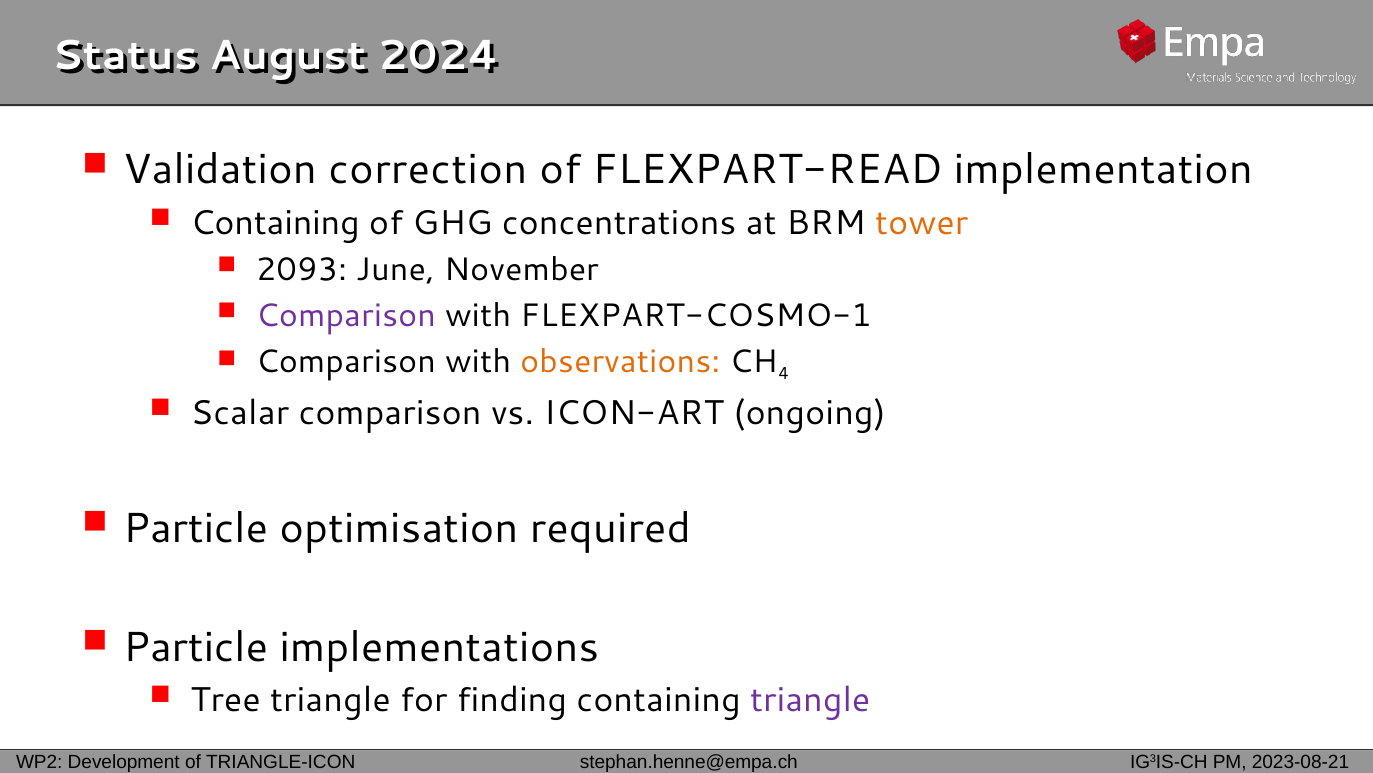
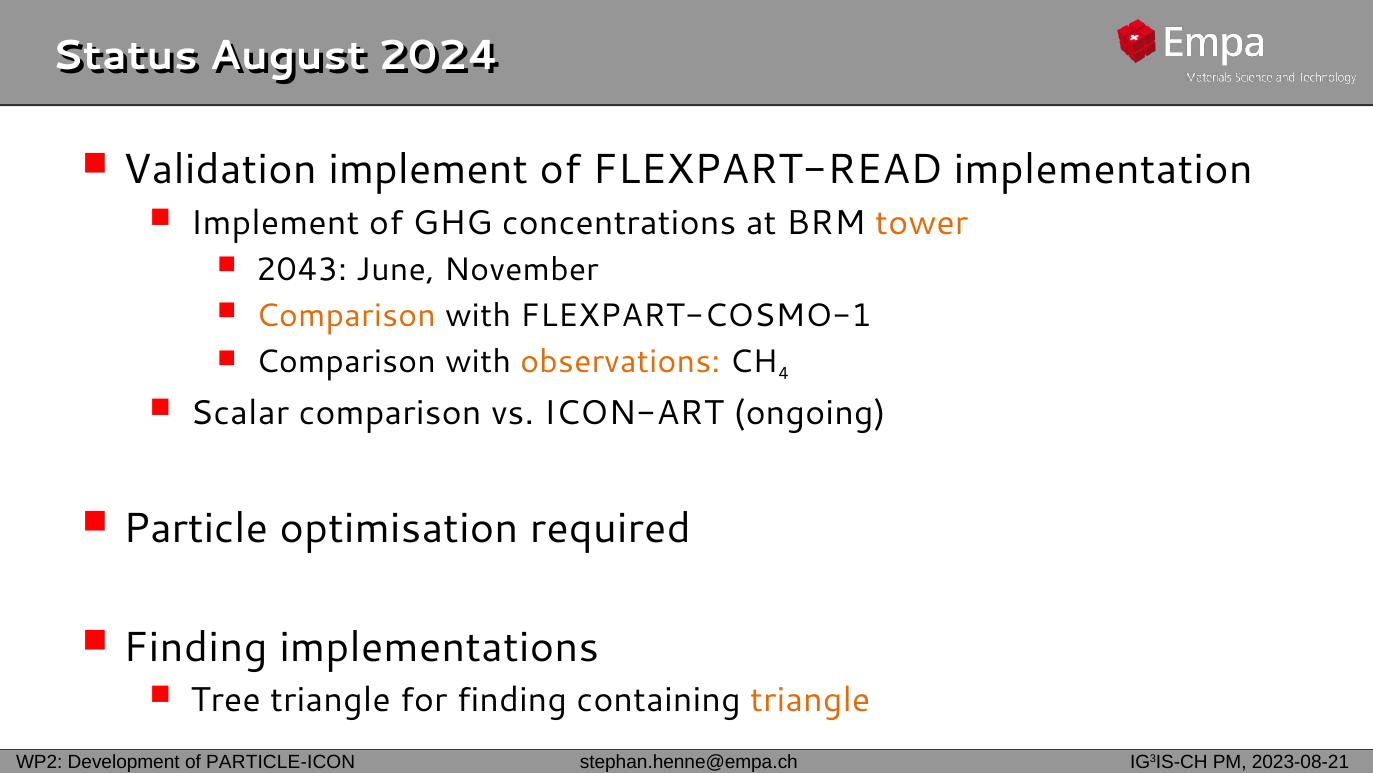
Validation correction: correction -> implement
Containing at (275, 223): Containing -> Implement
2093: 2093 -> 2043
Comparison at (346, 315) colour: purple -> orange
Particle at (196, 647): Particle -> Finding
triangle at (810, 700) colour: purple -> orange
TRIANGLE-ICON: TRIANGLE-ICON -> PARTICLE-ICON
